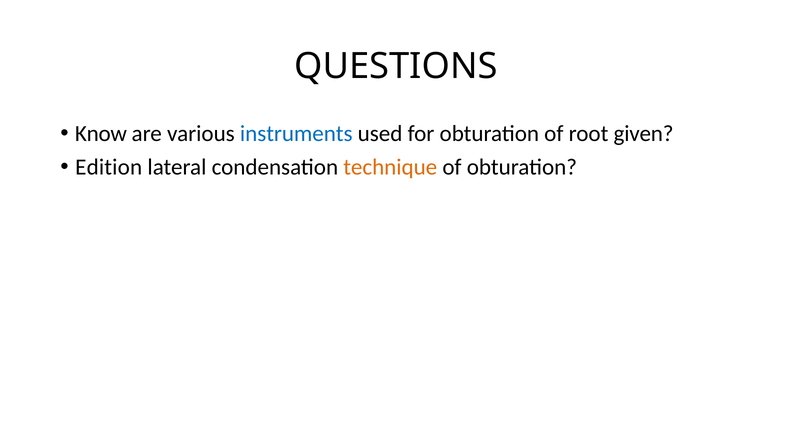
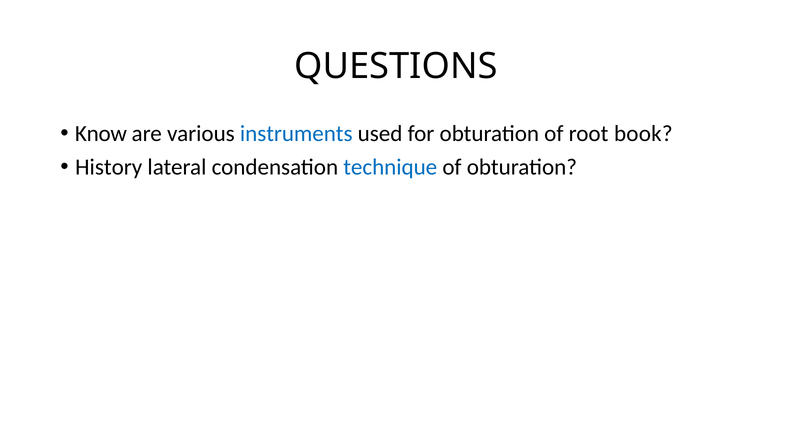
given: given -> book
Edition: Edition -> History
technique colour: orange -> blue
